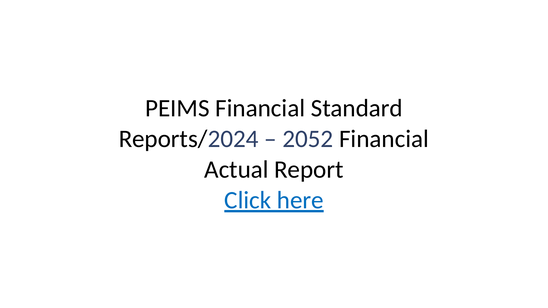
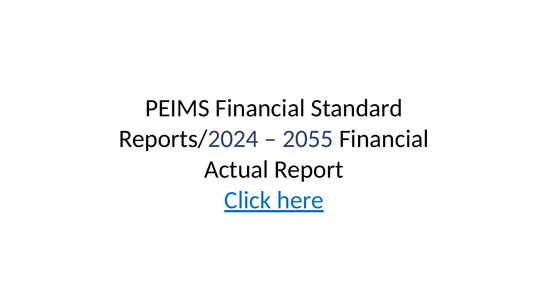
2052: 2052 -> 2055
